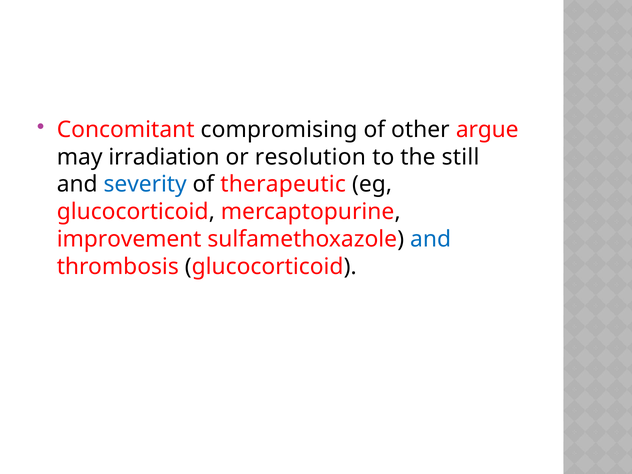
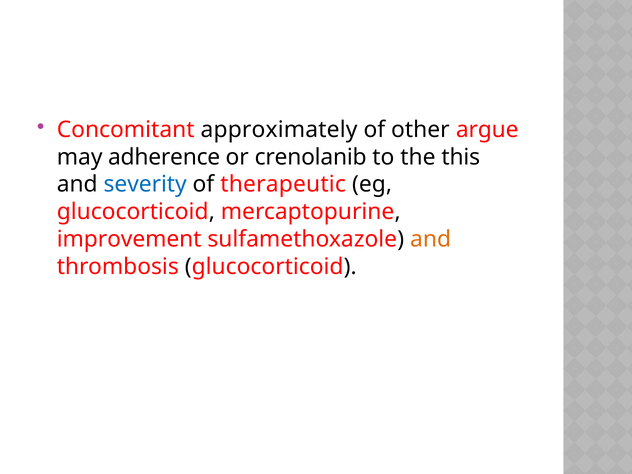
compromising: compromising -> approximately
irradiation: irradiation -> adherence
resolution: resolution -> crenolanib
still: still -> this
and at (431, 239) colour: blue -> orange
